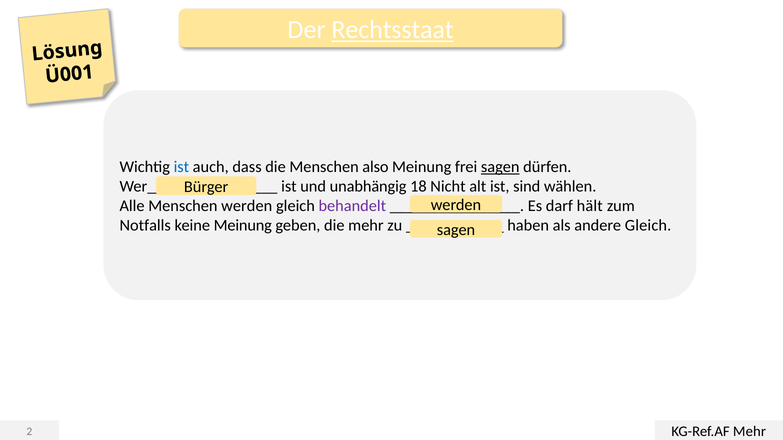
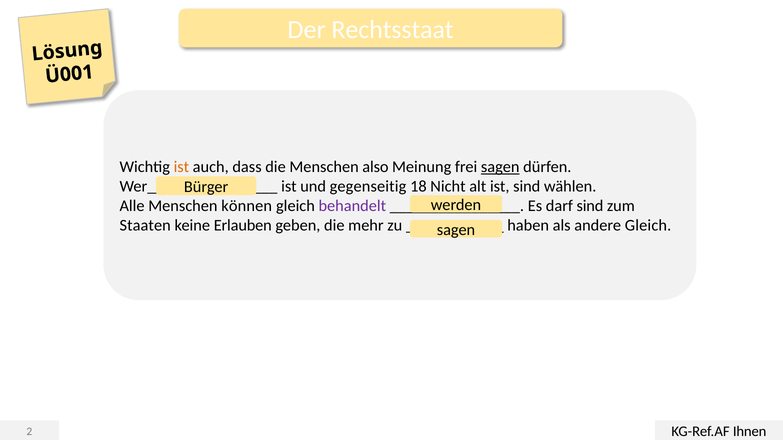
Rechtsstaat underline: present -> none
ist at (181, 167) colour: blue -> orange
unabhängig: unabhängig -> gegenseitig
Menschen werden: werden -> können
darf hält: hält -> sind
Notfalls: Notfalls -> Staaten
keine Meinung: Meinung -> Erlauben
KG-Ref.AF Mehr: Mehr -> Ihnen
